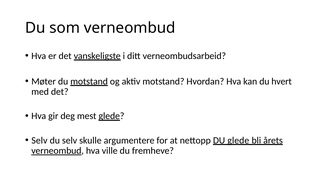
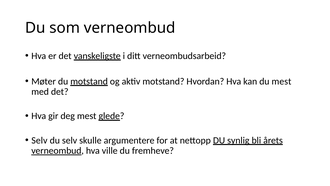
du hvert: hvert -> mest
DU glede: glede -> synlig
